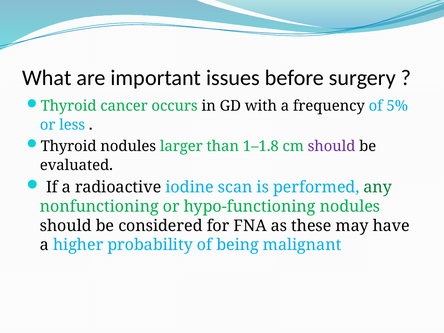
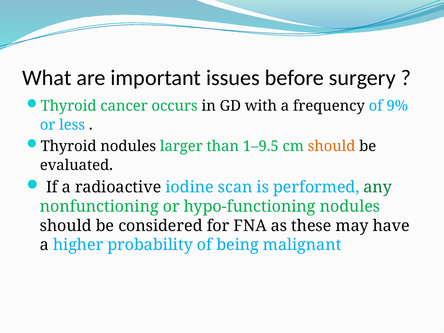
5%: 5% -> 9%
1–1.8: 1–1.8 -> 1–9.5
should at (332, 146) colour: purple -> orange
